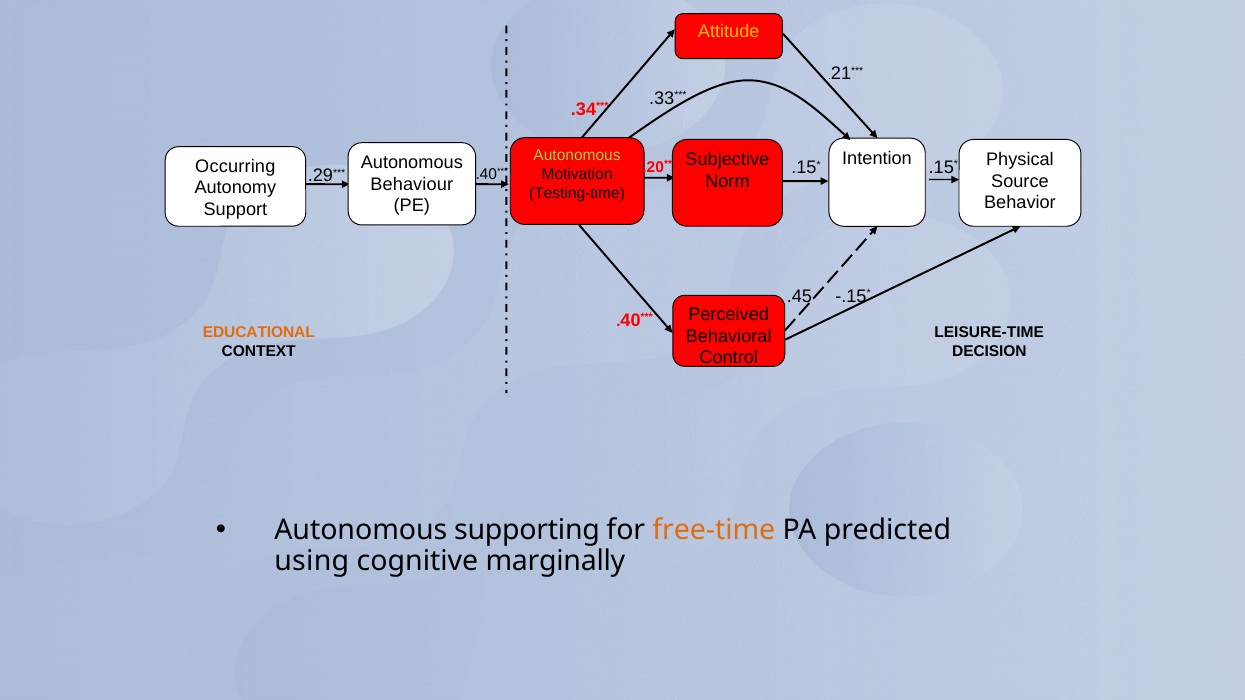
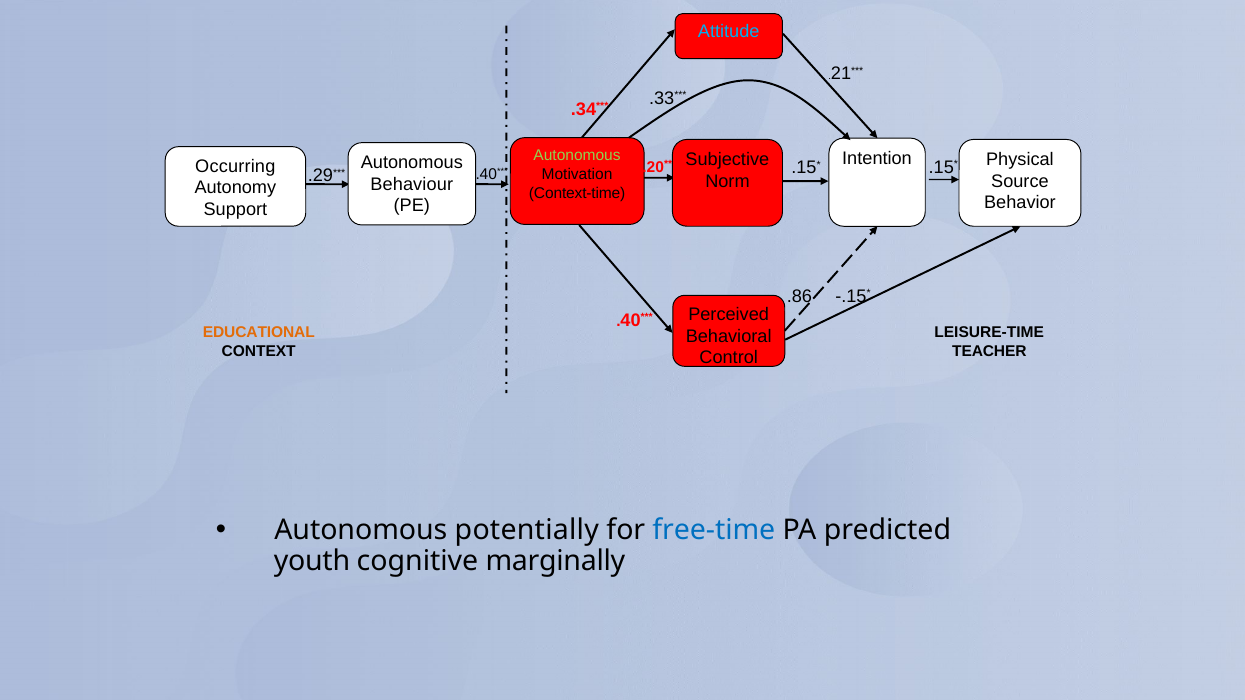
Attitude colour: yellow -> light blue
Testing-time: Testing-time -> Context-time
.45: .45 -> .86
DECISION: DECISION -> TEACHER
supporting: supporting -> potentially
free-time colour: orange -> blue
using: using -> youth
